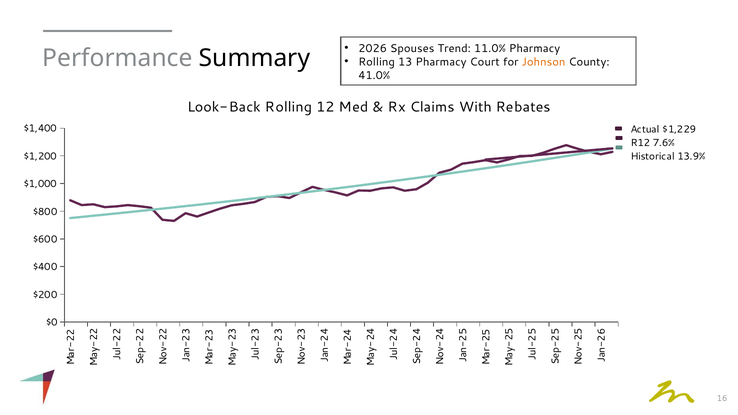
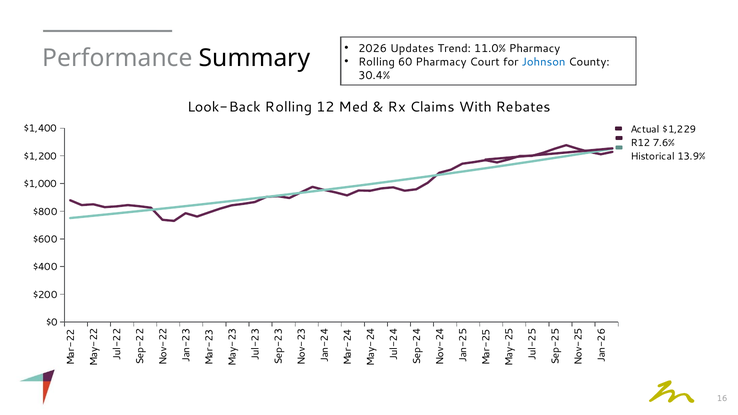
Spouses: Spouses -> Updates
13: 13 -> 60
Johnson colour: orange -> blue
41.0%: 41.0% -> 30.4%
